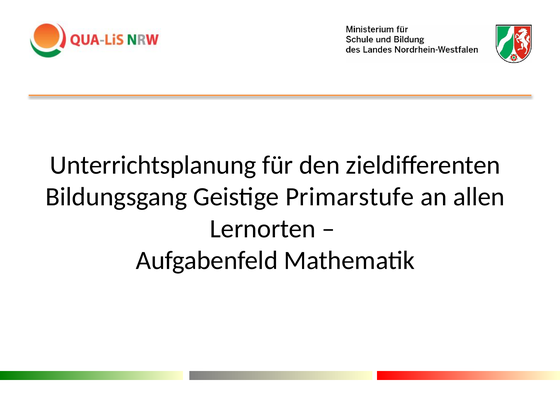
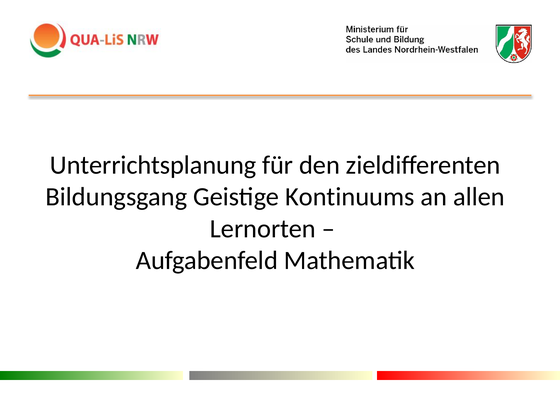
Primarstufe: Primarstufe -> Kontinuums
